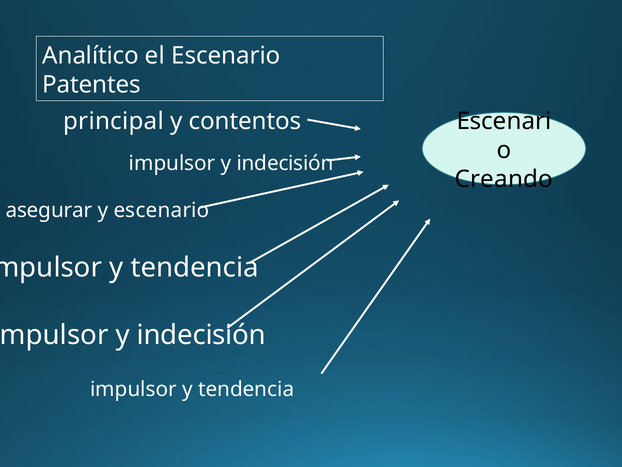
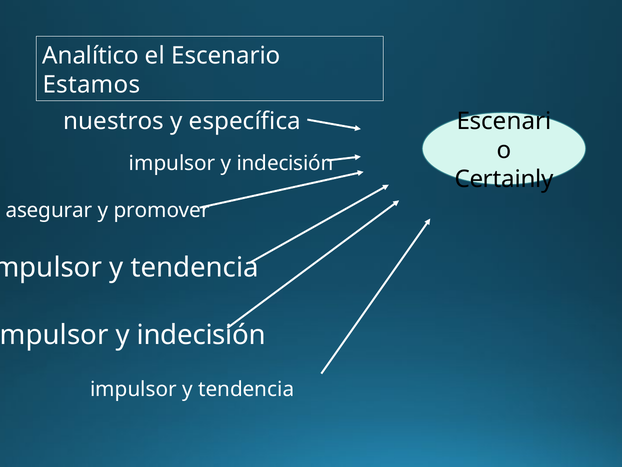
Patentes: Patentes -> Estamos
principal: principal -> nuestros
contentos: contentos -> específica
Creando: Creando -> Certainly
y escenario: escenario -> promover
